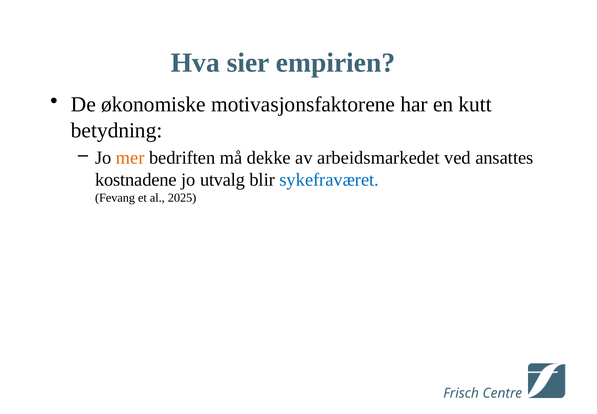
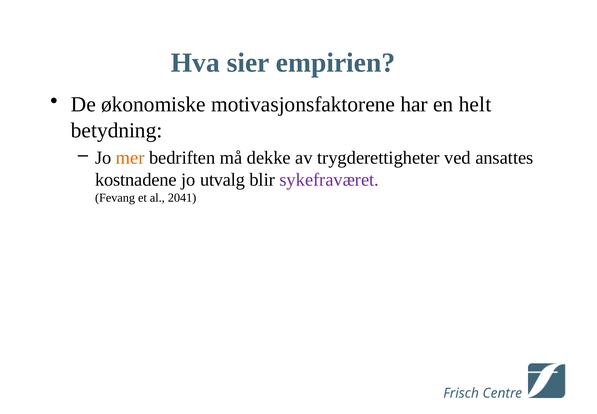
kutt: kutt -> helt
arbeidsmarkedet: arbeidsmarkedet -> trygderettigheter
sykefraværet colour: blue -> purple
2025: 2025 -> 2041
